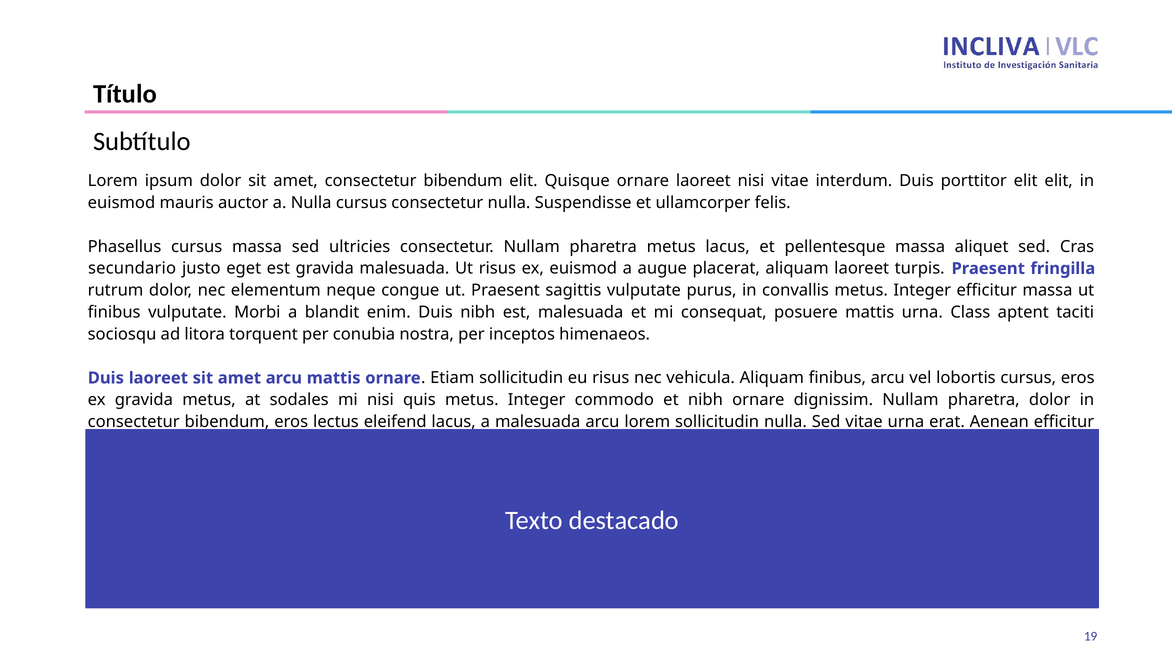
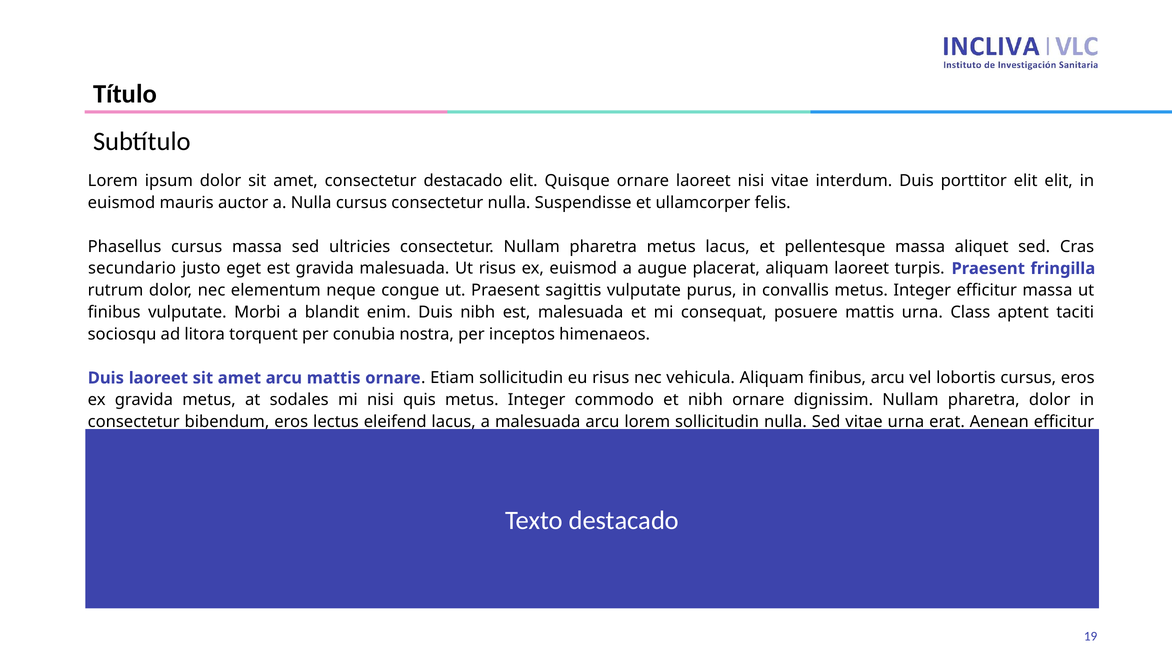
amet consectetur bibendum: bibendum -> destacado
